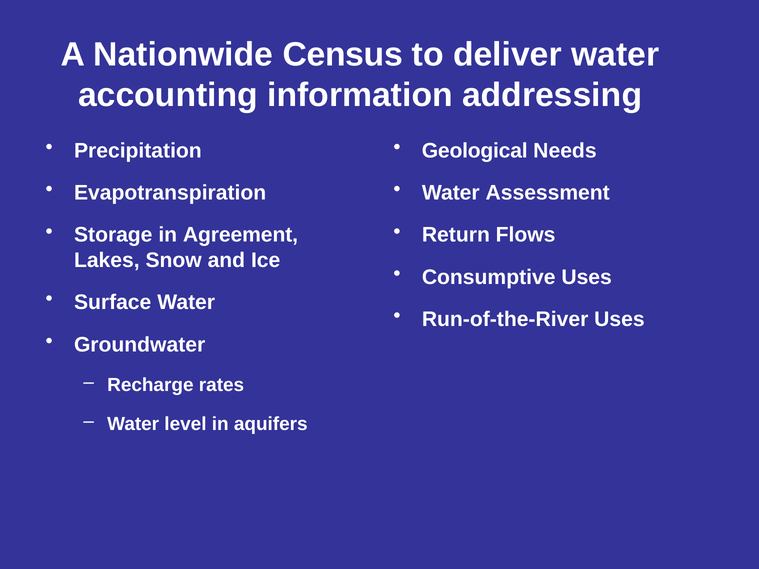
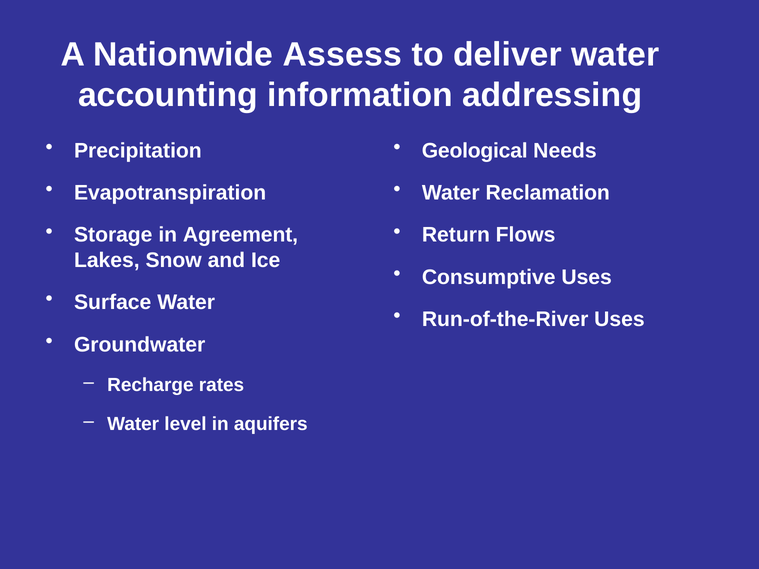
Census: Census -> Assess
Assessment: Assessment -> Reclamation
